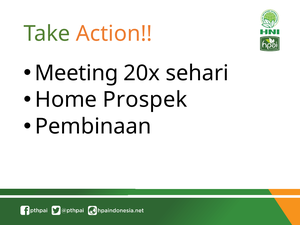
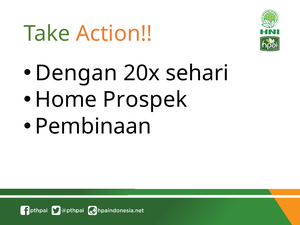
Meeting: Meeting -> Dengan
